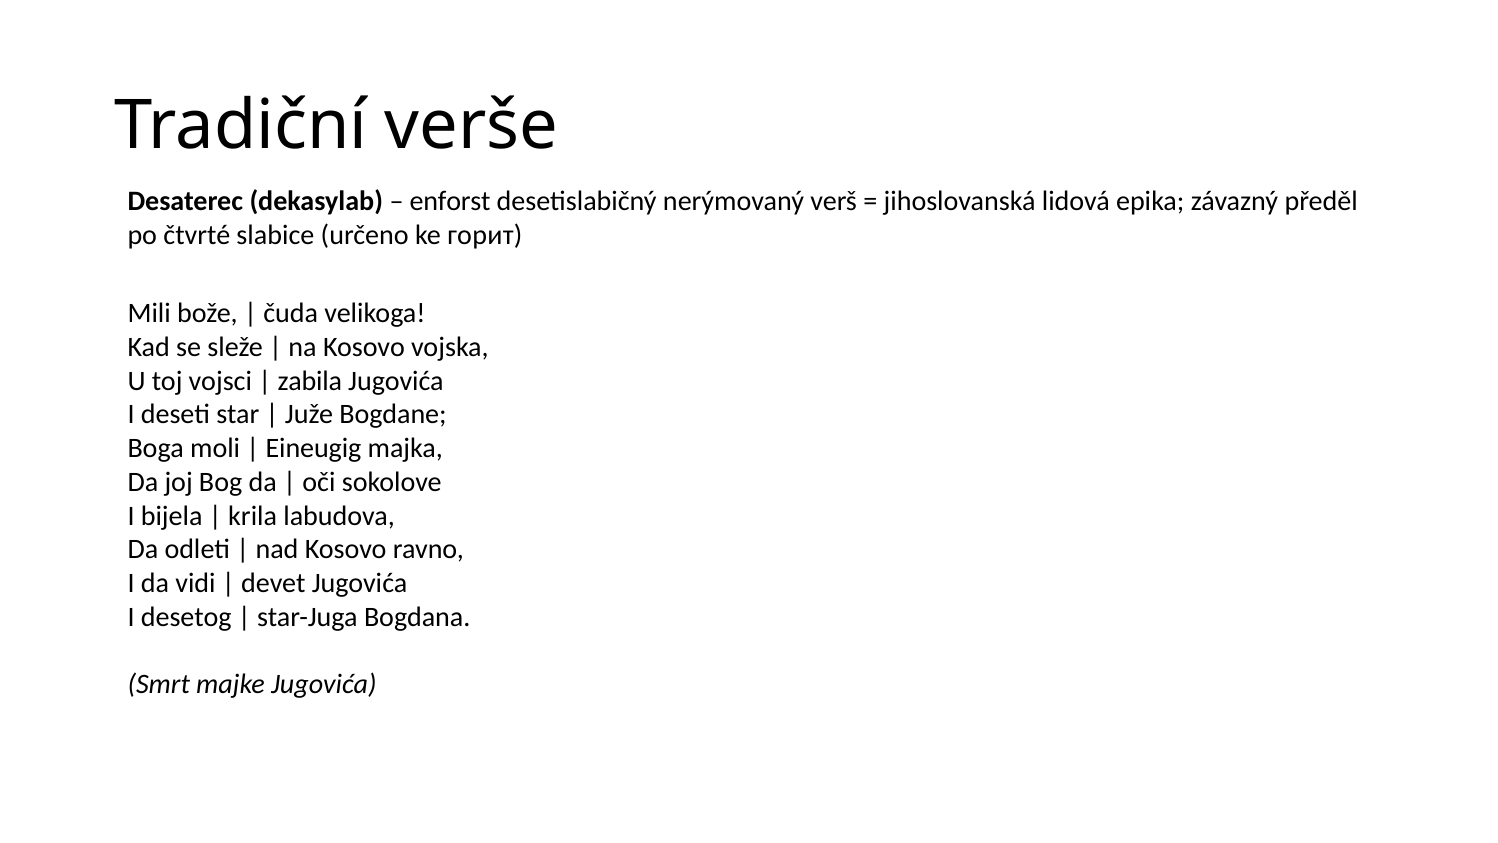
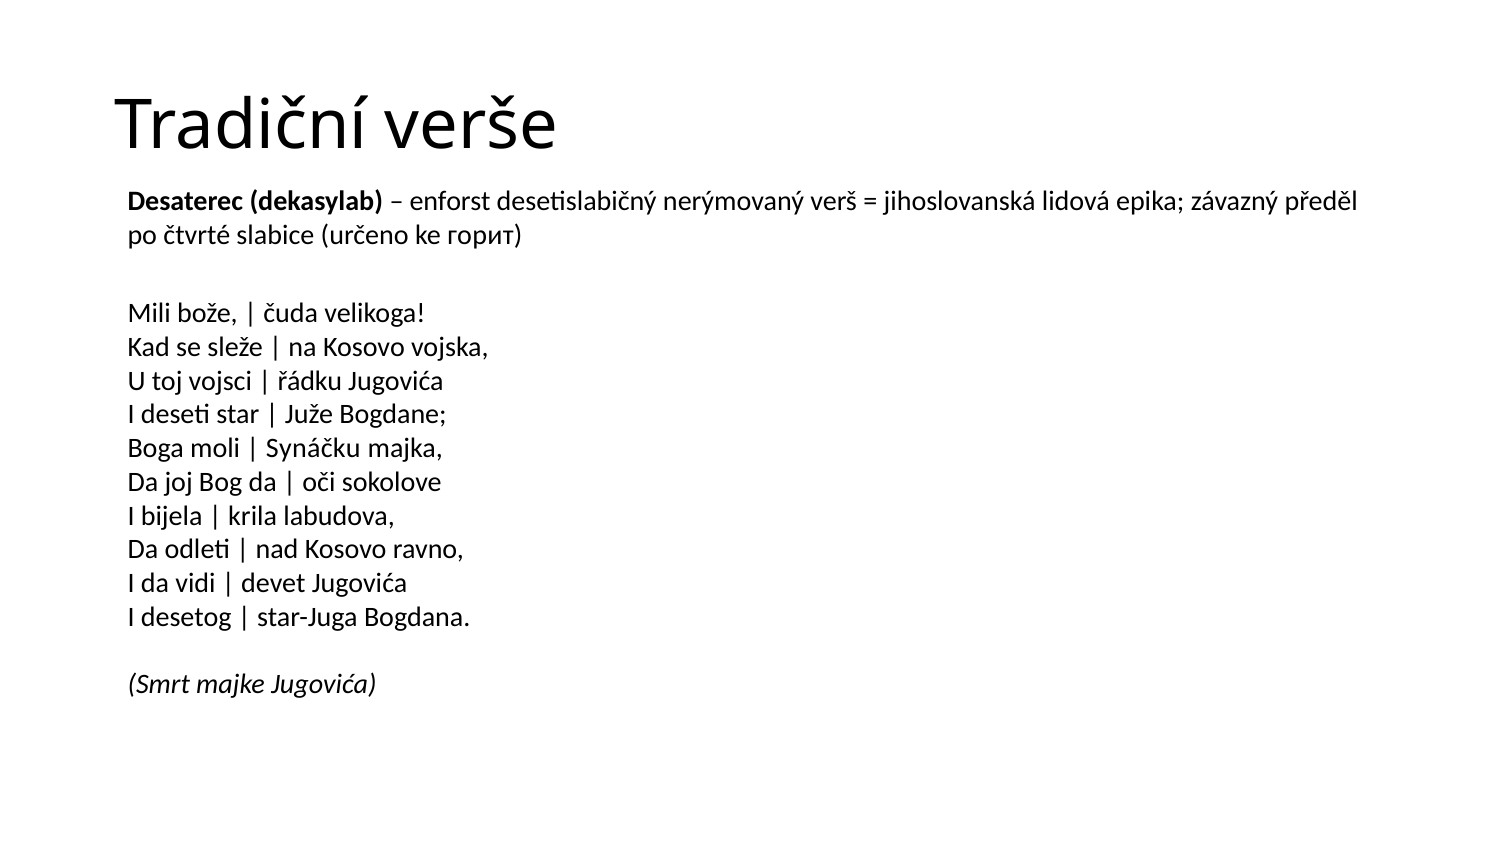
zabila: zabila -> řádku
Eineugig: Eineugig -> Synáčku
